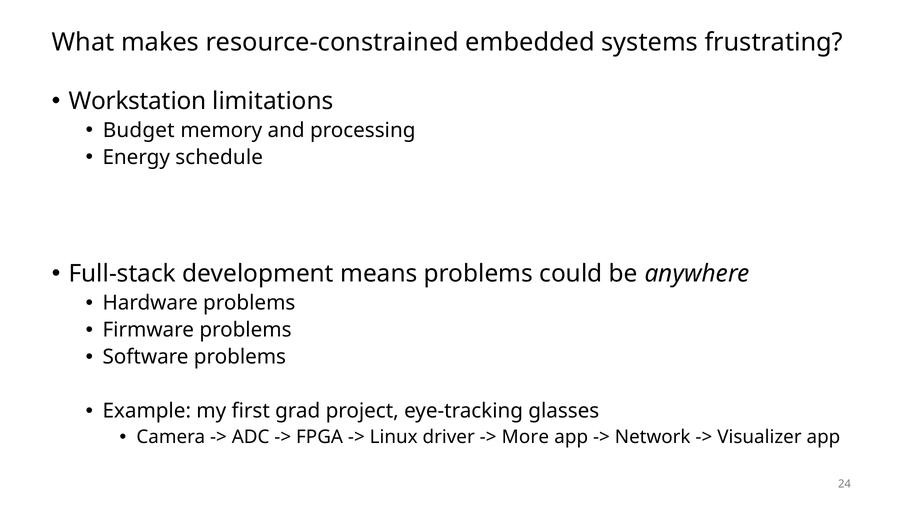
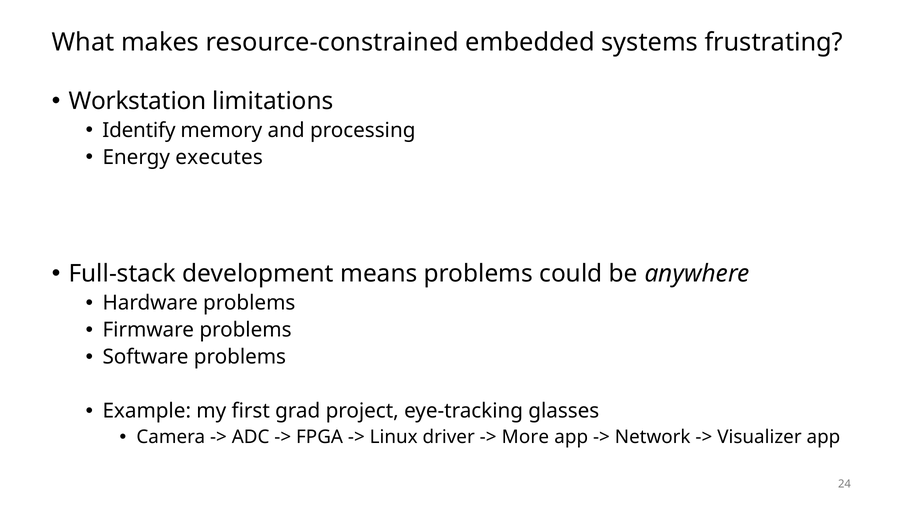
Budget: Budget -> Identify
schedule: schedule -> executes
